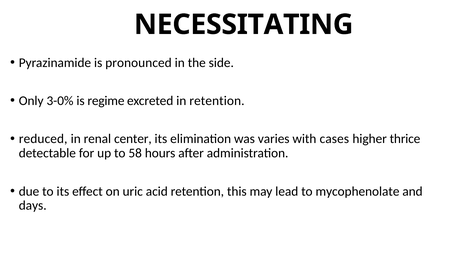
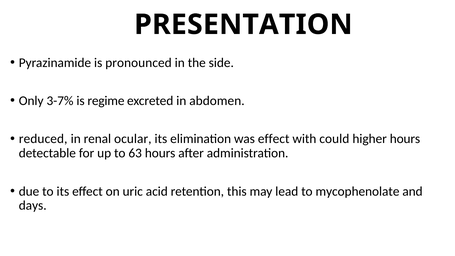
NECESSITATING: NECESSITATING -> PRESENTATION
3-0%: 3-0% -> 3-7%
in retention: retention -> abdomen
center: center -> ocular
was varies: varies -> effect
cases: cases -> could
higher thrice: thrice -> hours
58: 58 -> 63
